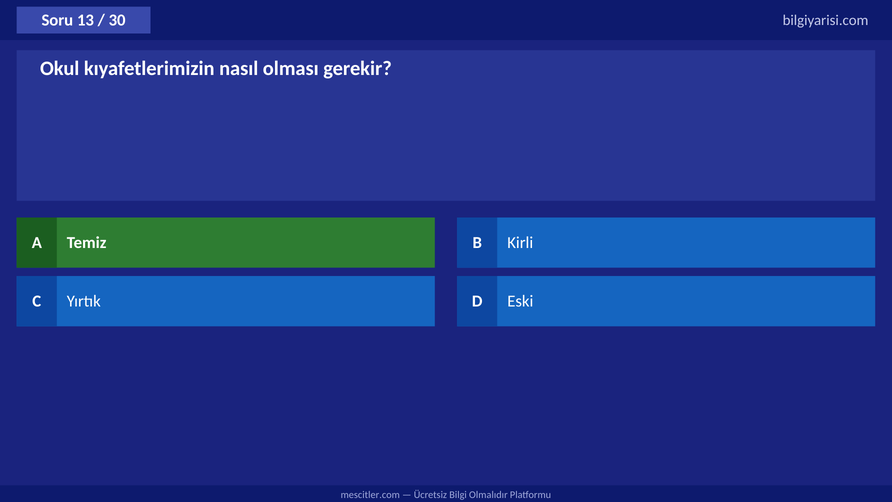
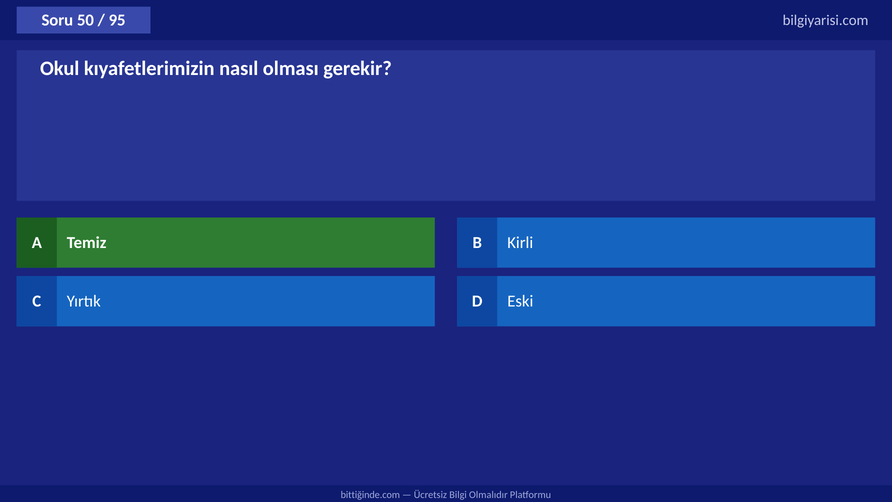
13: 13 -> 50
30: 30 -> 95
mescitler.com: mescitler.com -> bittiğinde.com
